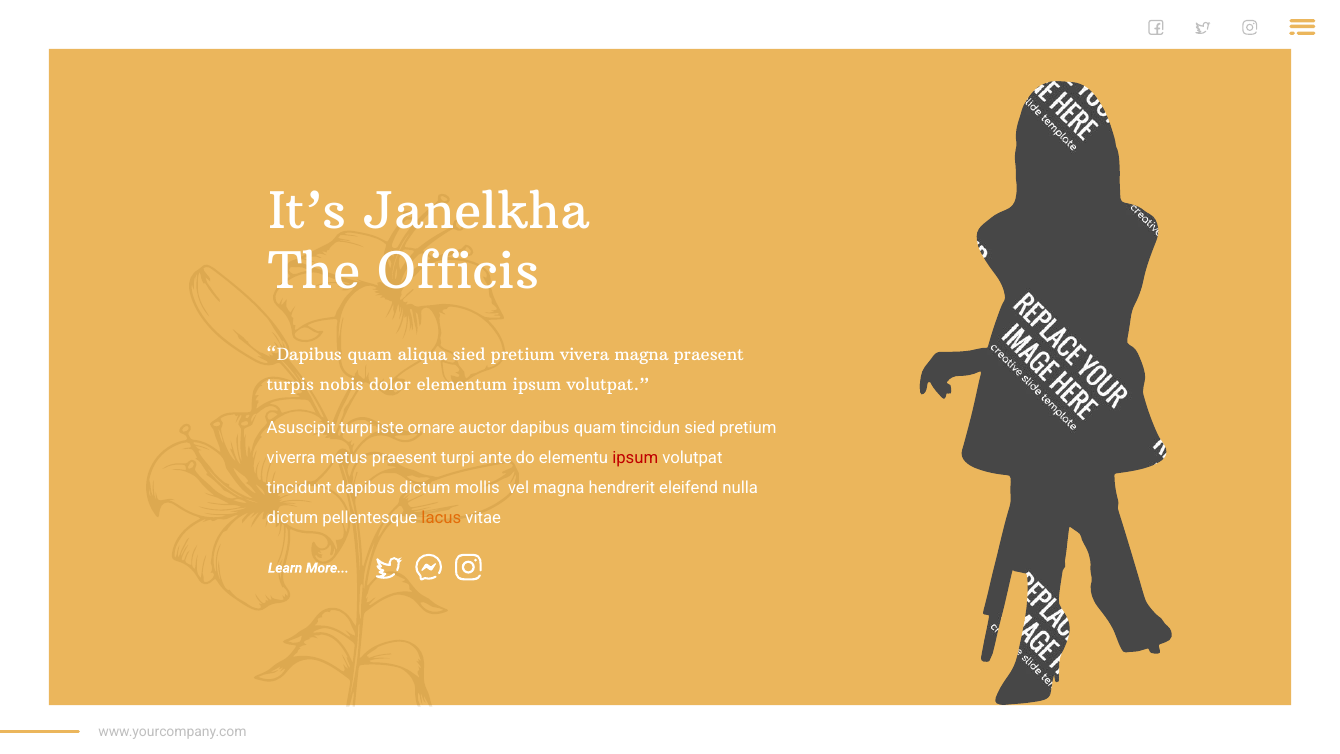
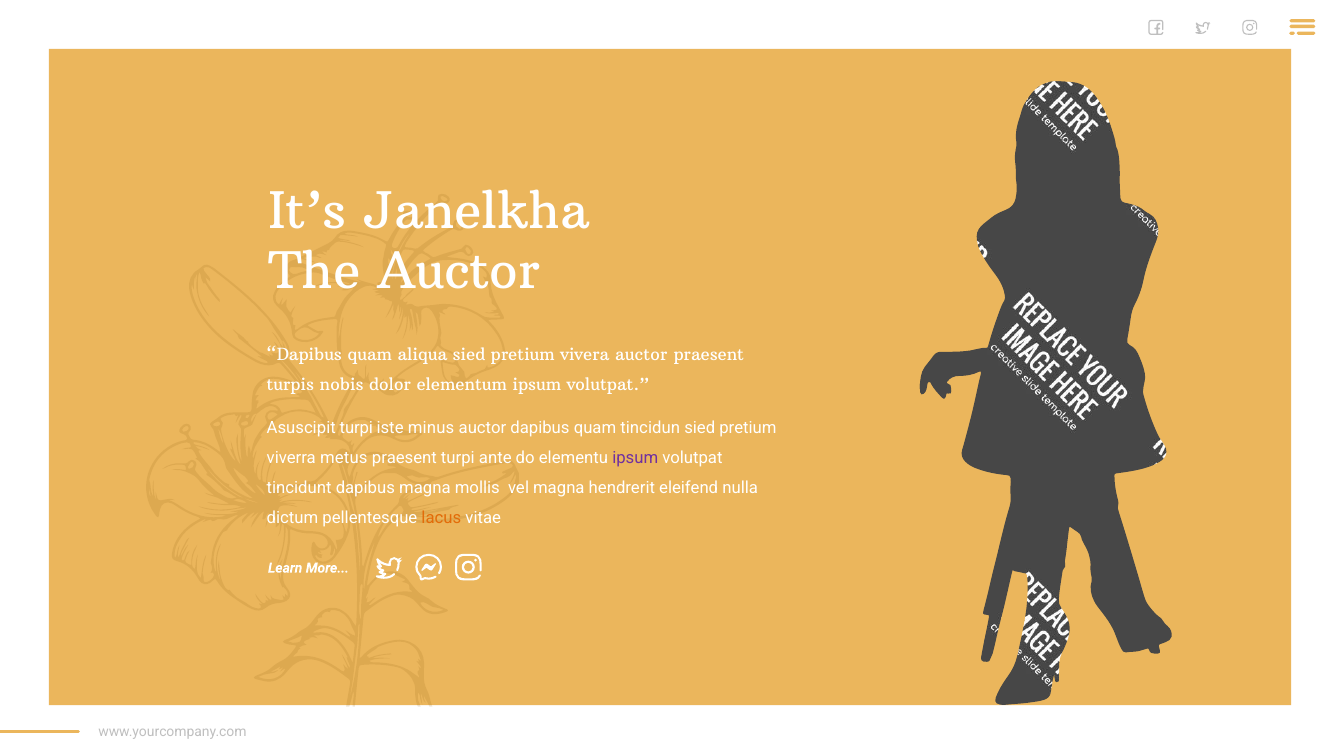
The Officis: Officis -> Auctor
vivera magna: magna -> auctor
ornare: ornare -> minus
ipsum at (635, 458) colour: red -> purple
dapibus dictum: dictum -> magna
